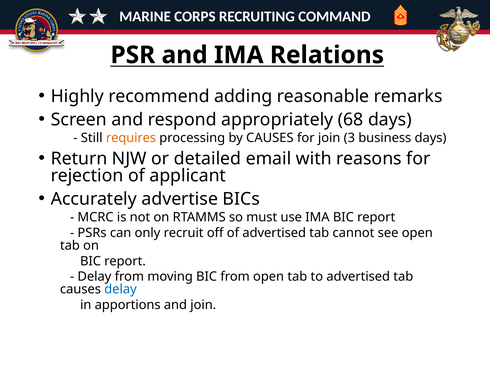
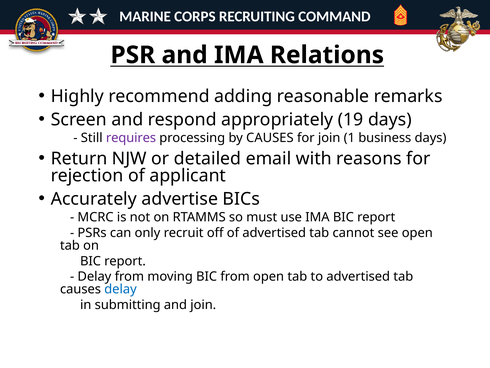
68: 68 -> 19
requires colour: orange -> purple
3: 3 -> 1
apportions: apportions -> submitting
